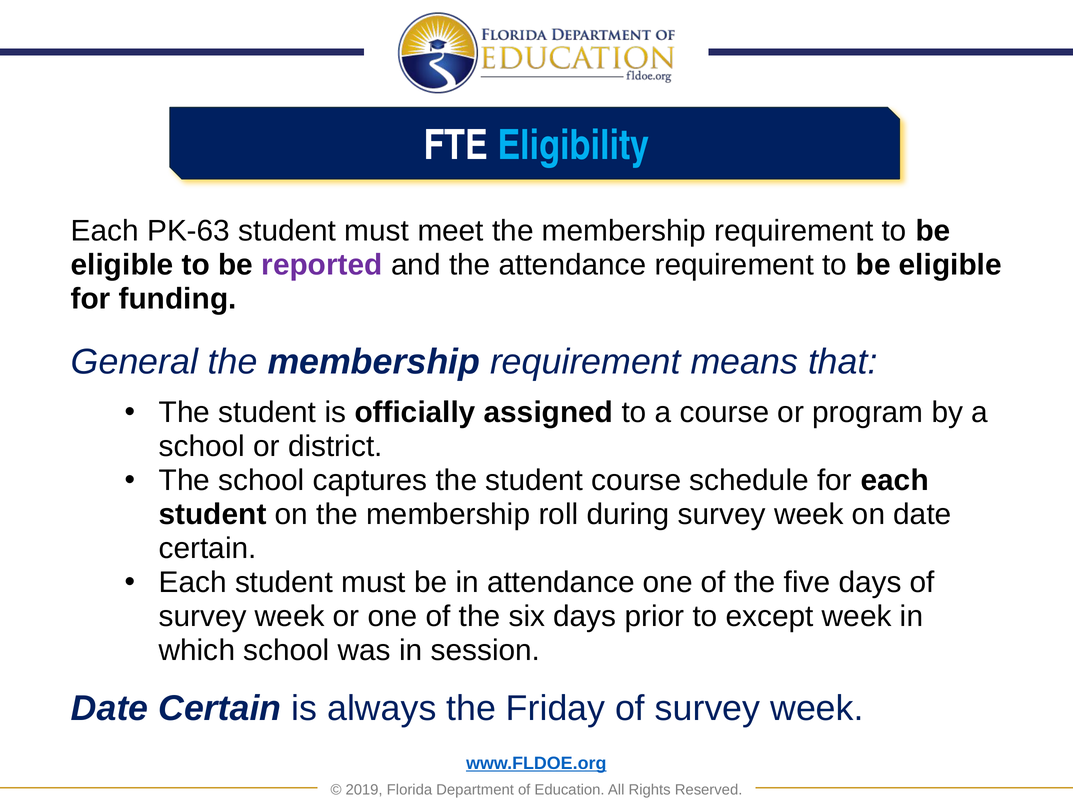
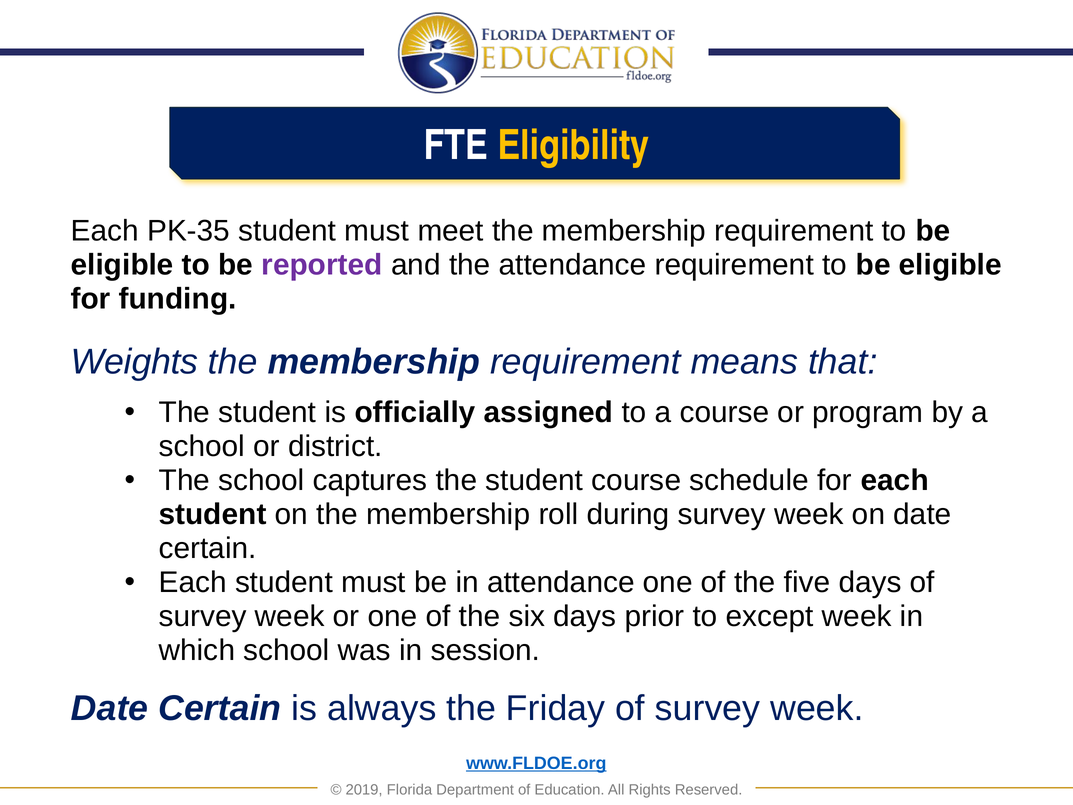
Eligibility colour: light blue -> yellow
PK-63: PK-63 -> PK-35
General: General -> Weights
